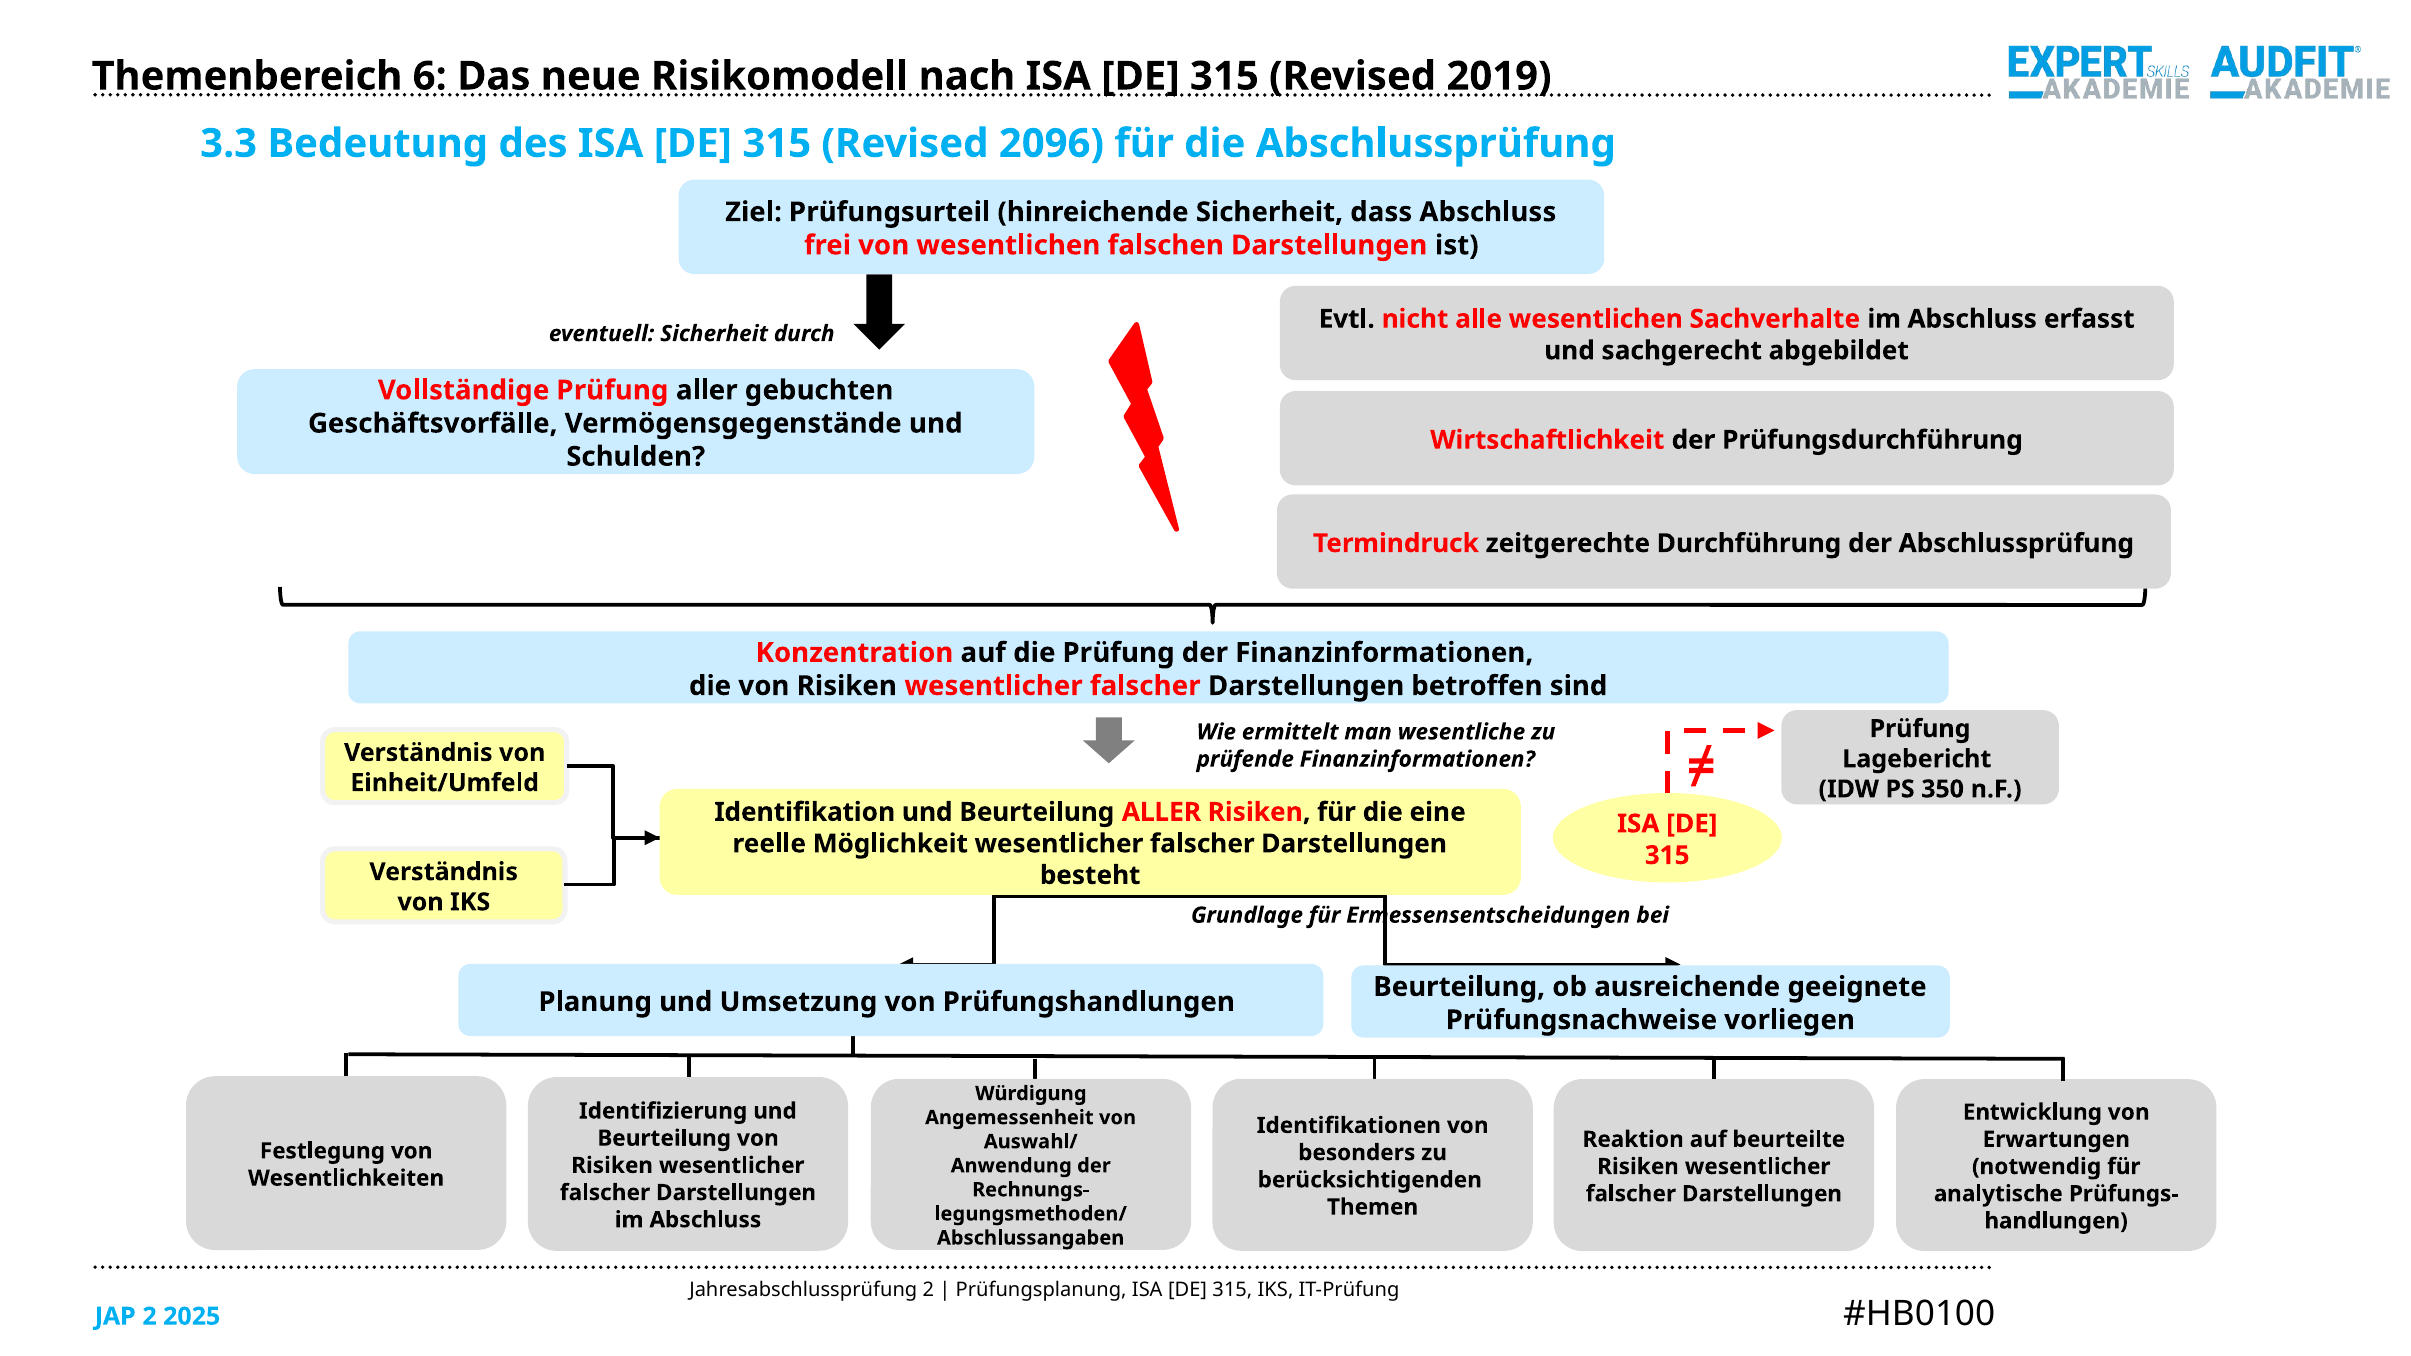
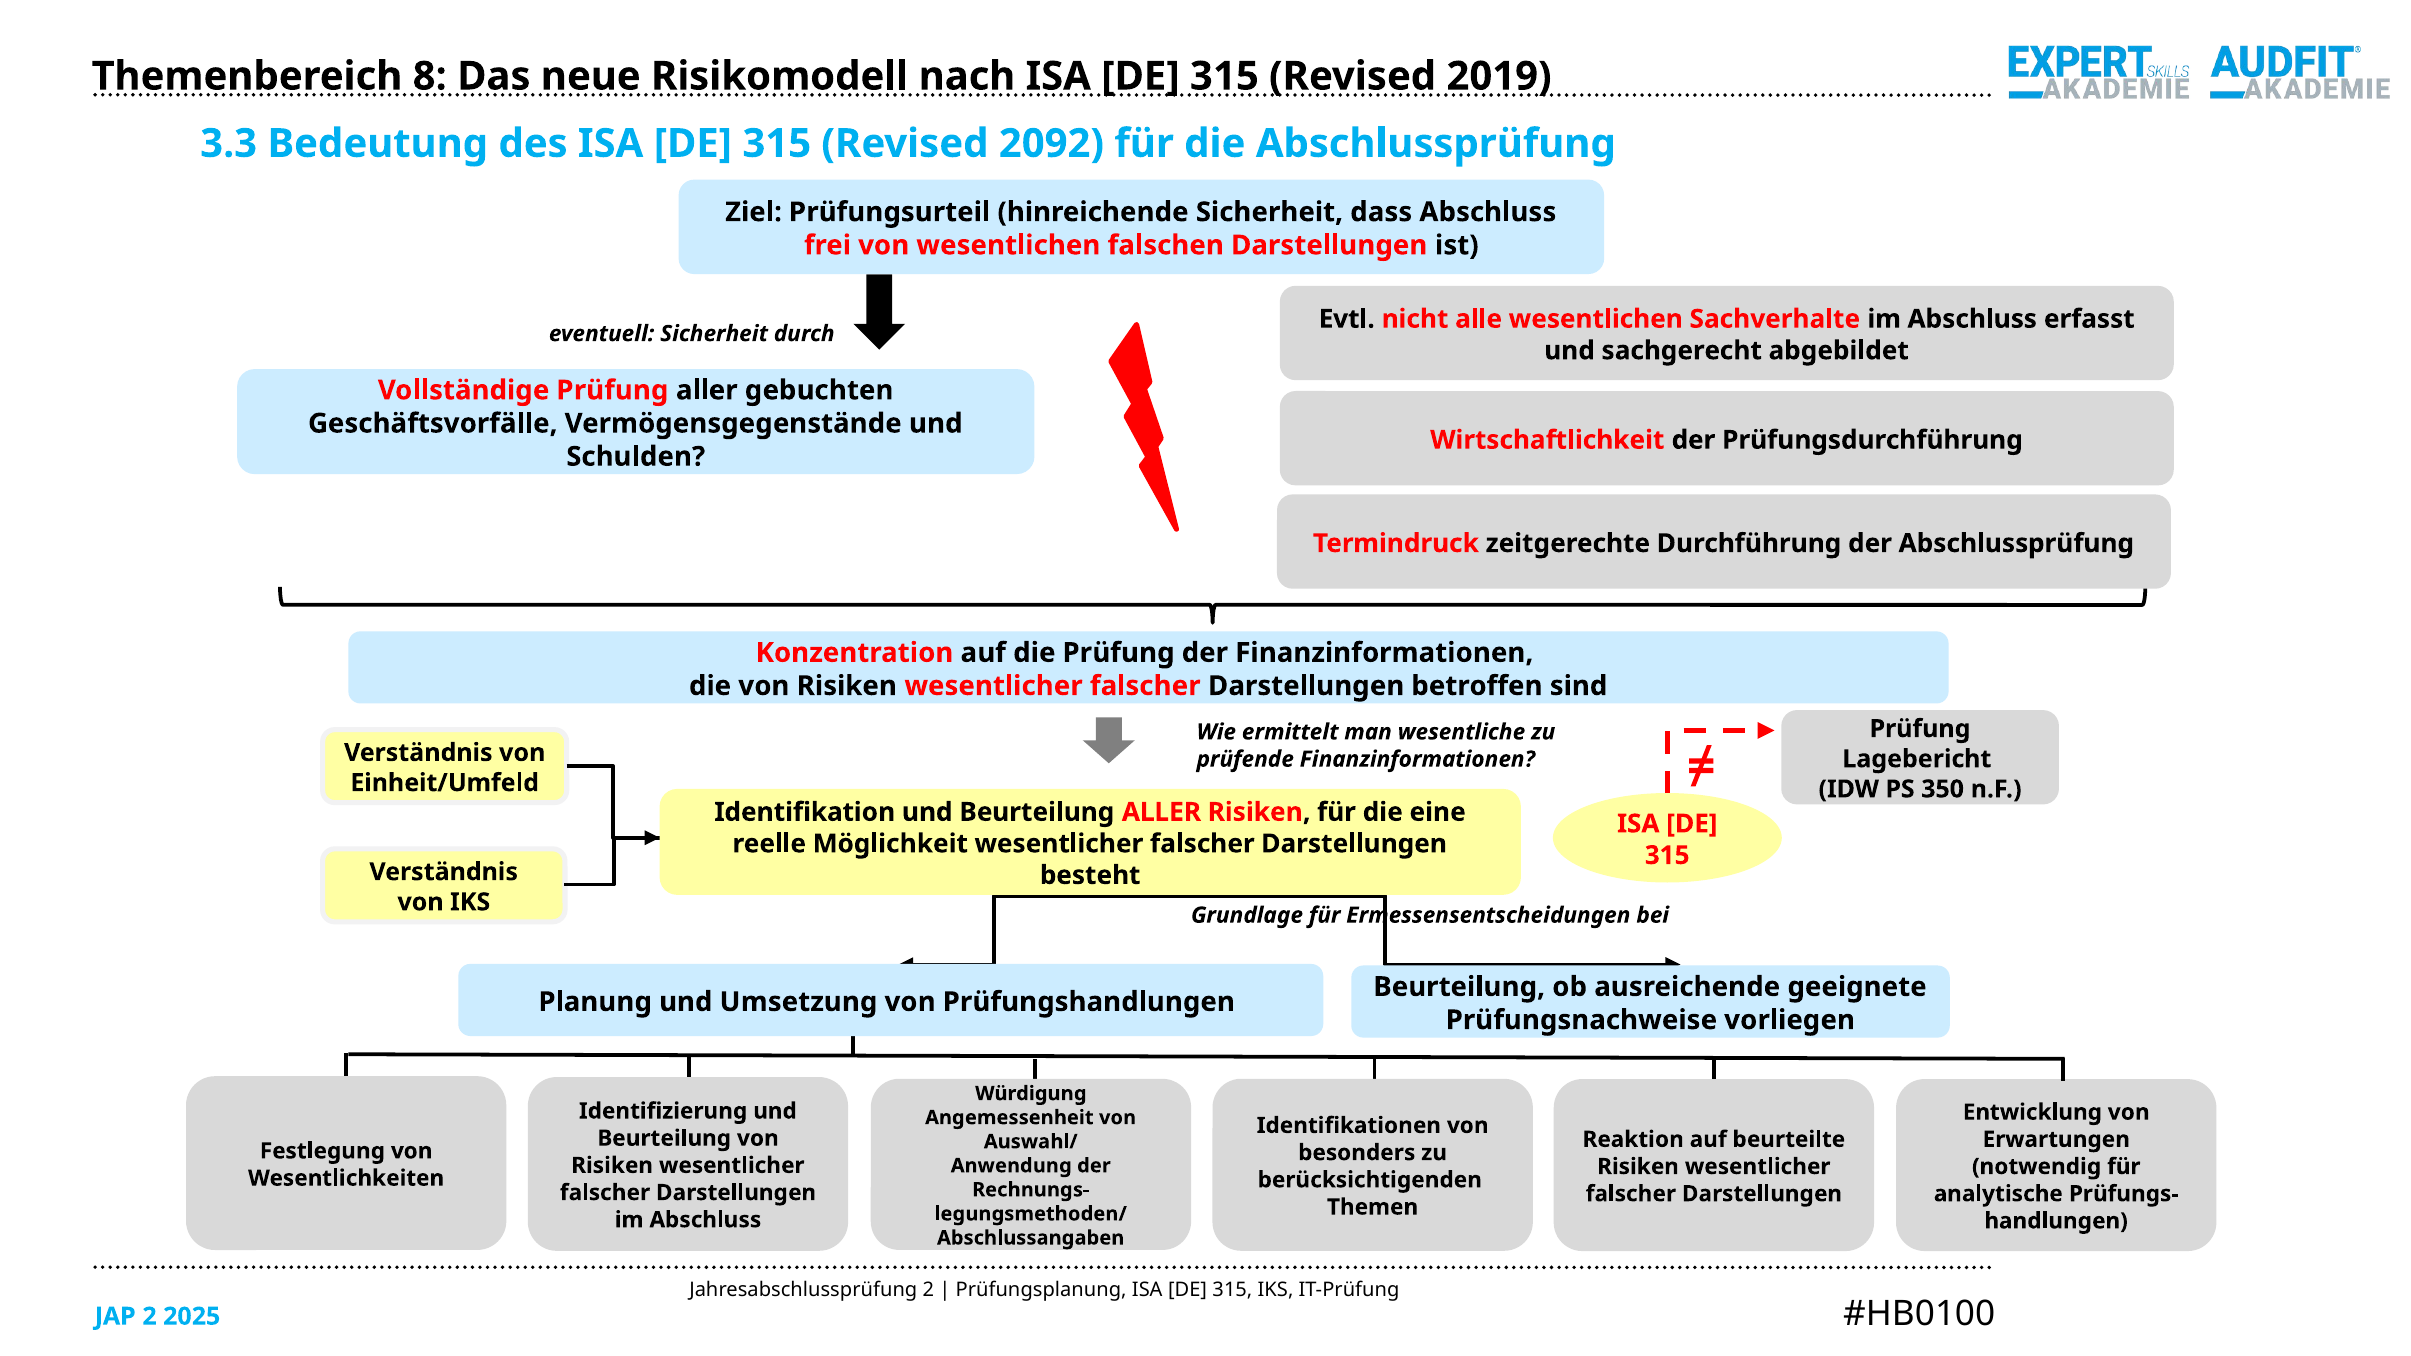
6: 6 -> 8
2096: 2096 -> 2092
